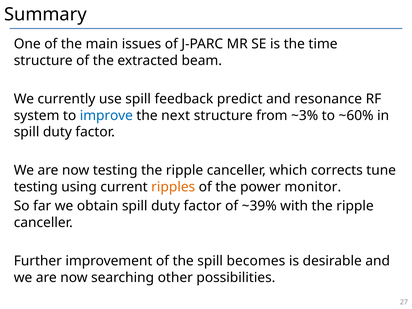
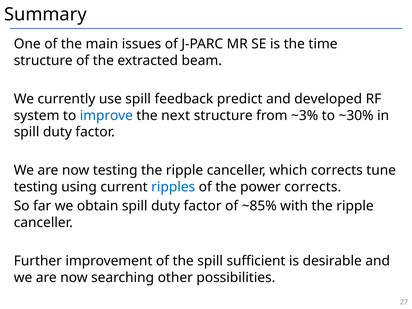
resonance: resonance -> developed
~60%: ~60% -> ~30%
ripples colour: orange -> blue
power monitor: monitor -> corrects
~39%: ~39% -> ~85%
becomes: becomes -> sufficient
